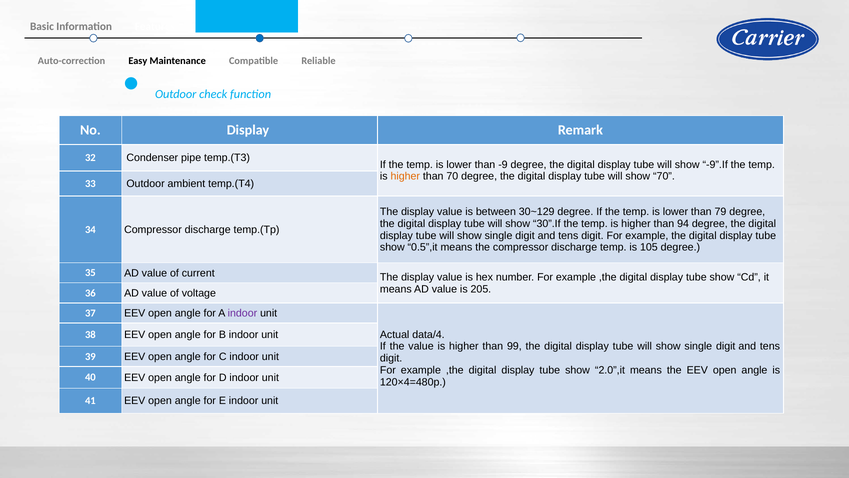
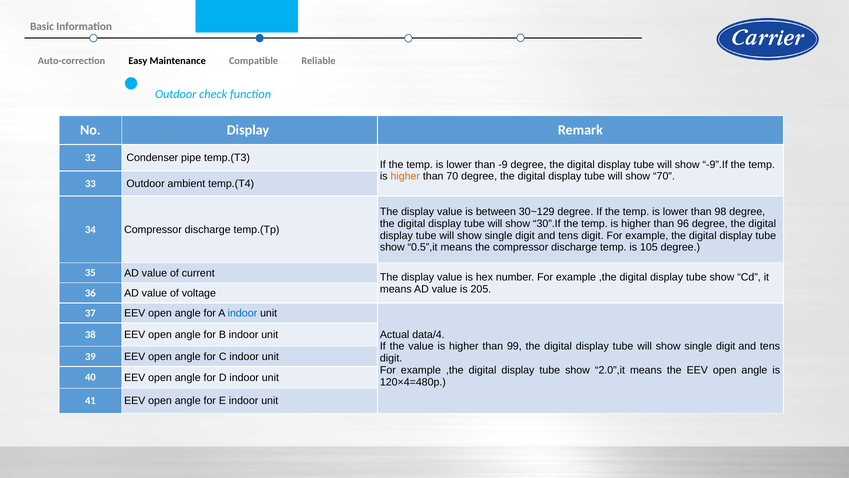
79: 79 -> 98
94: 94 -> 96
indoor at (242, 313) colour: purple -> blue
